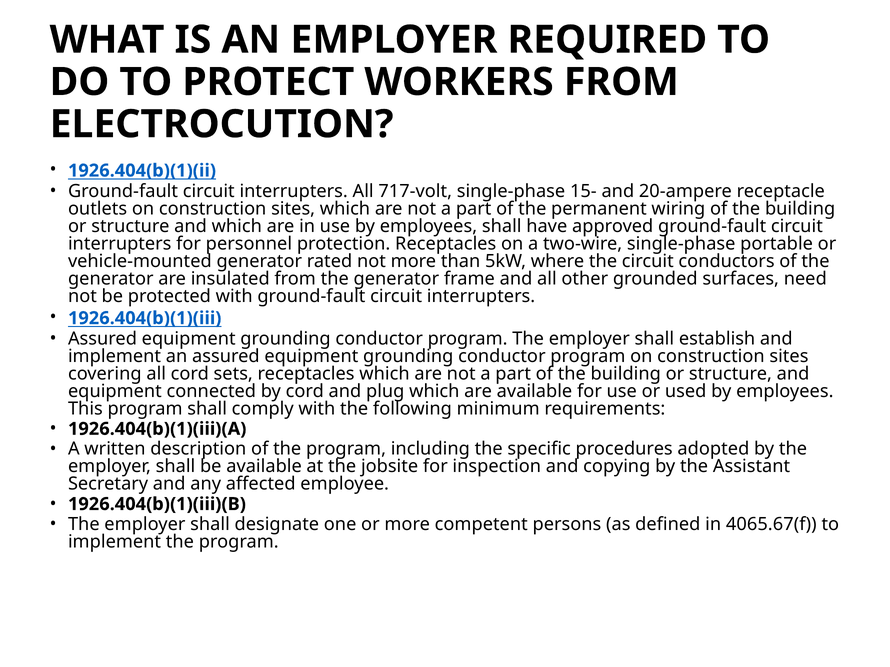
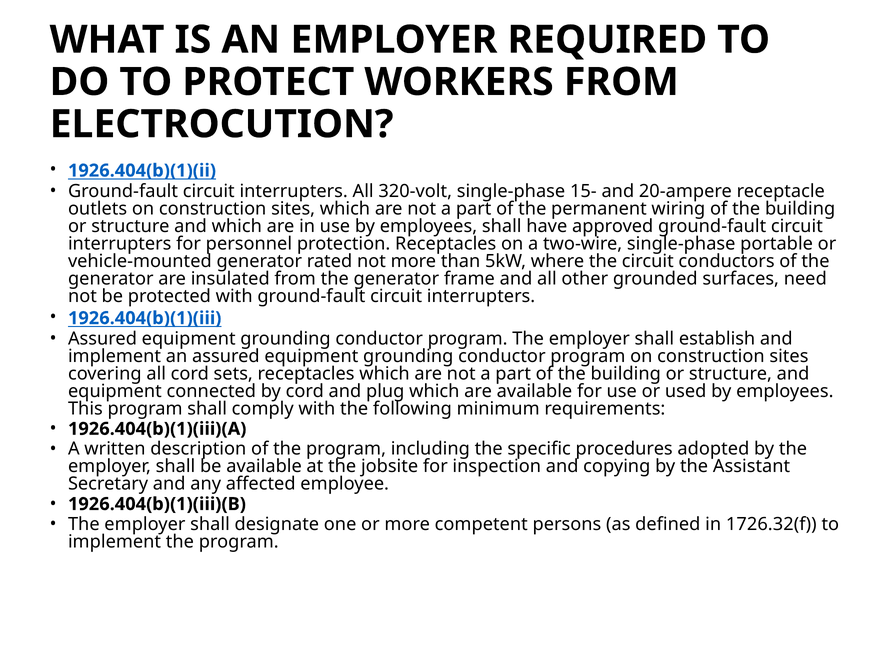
717-volt: 717-volt -> 320-volt
4065.67(f: 4065.67(f -> 1726.32(f
